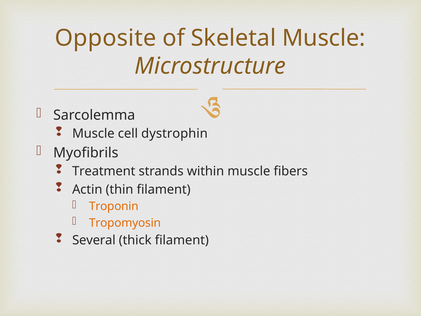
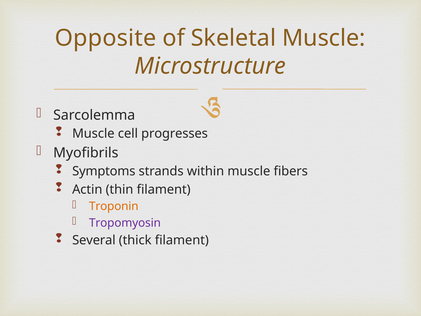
dystrophin: dystrophin -> progresses
Treatment: Treatment -> Symptoms
Tropomyosin colour: orange -> purple
